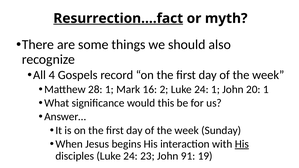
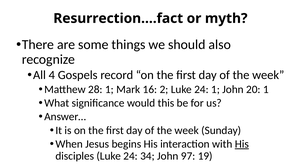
Resurrection….fact underline: present -> none
23: 23 -> 34
91: 91 -> 97
